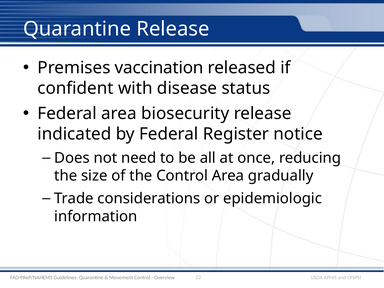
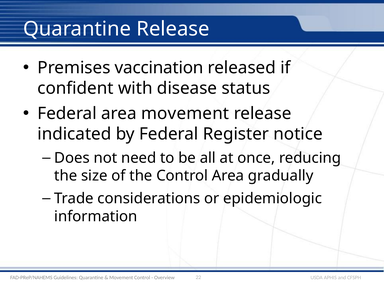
area biosecurity: biosecurity -> movement
